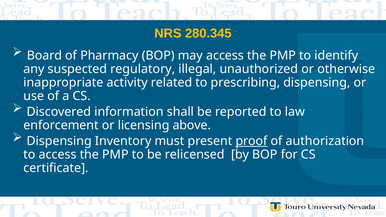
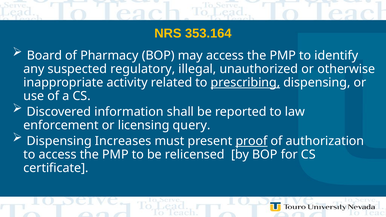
280.345: 280.345 -> 353.164
prescribing underline: none -> present
above: above -> query
Inventory: Inventory -> Increases
